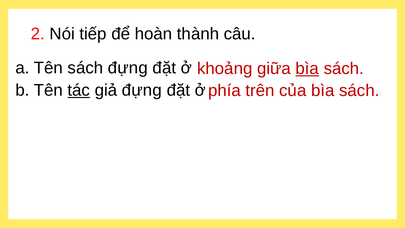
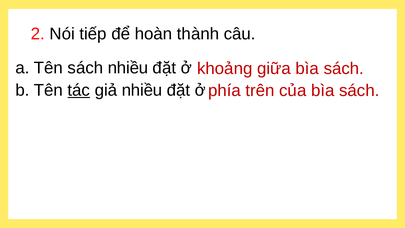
sách đựng: đựng -> nhiều
bìa at (307, 69) underline: present -> none
giả đựng: đựng -> nhiều
